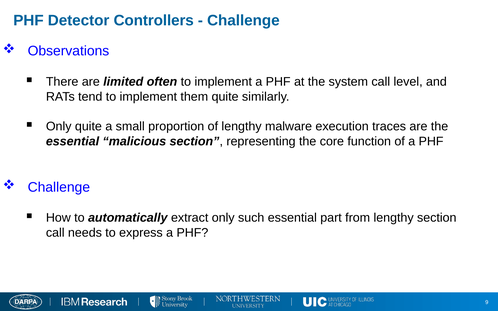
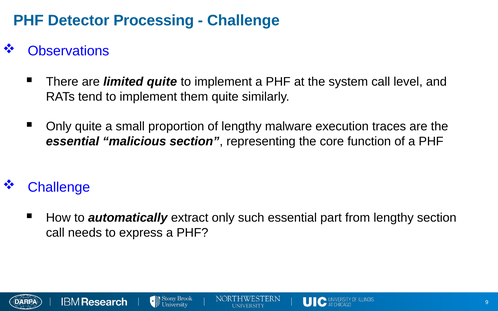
Controllers: Controllers -> Processing
limited often: often -> quite
